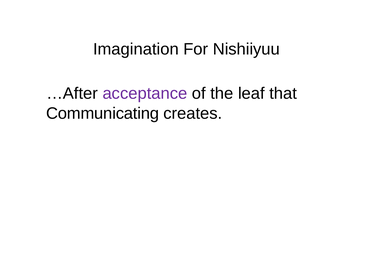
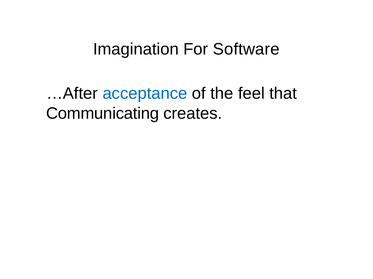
Nishiiyuu: Nishiiyuu -> Software
acceptance colour: purple -> blue
leaf: leaf -> feel
